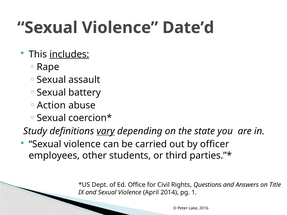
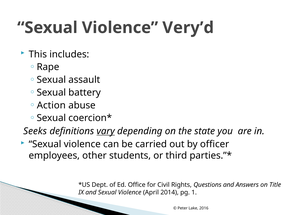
Date’d: Date’d -> Very’d
includes underline: present -> none
Study: Study -> Seeks
